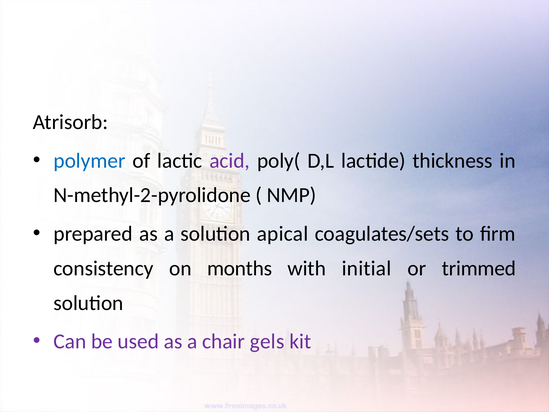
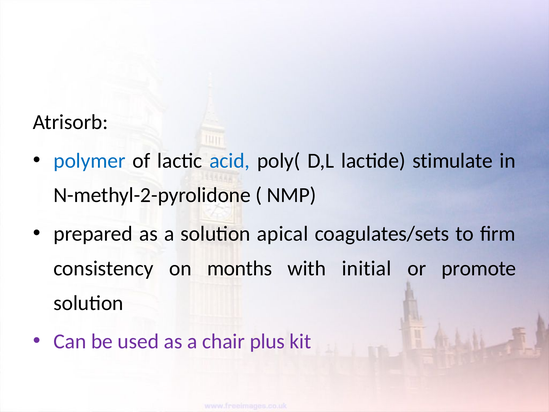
acid colour: purple -> blue
thickness: thickness -> stimulate
trimmed: trimmed -> promote
gels: gels -> plus
